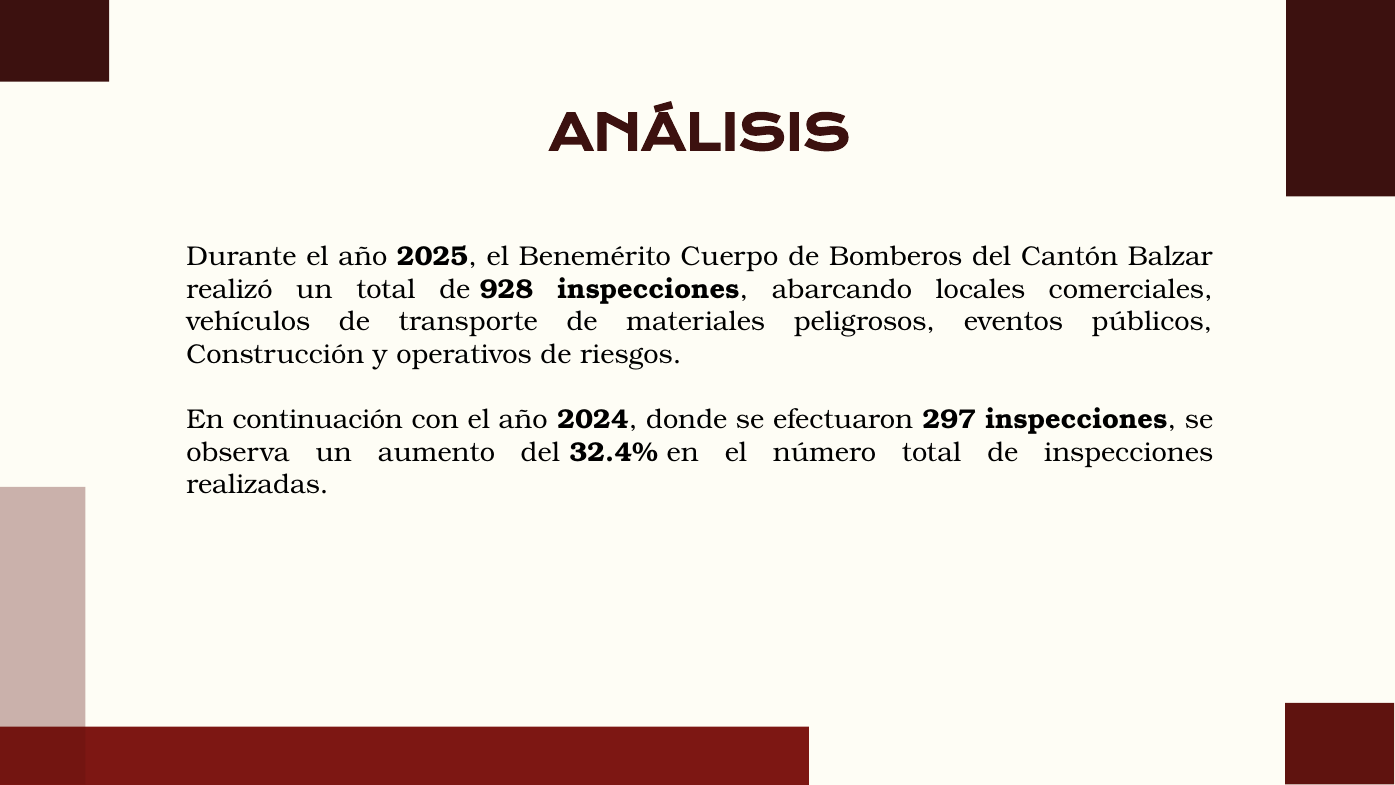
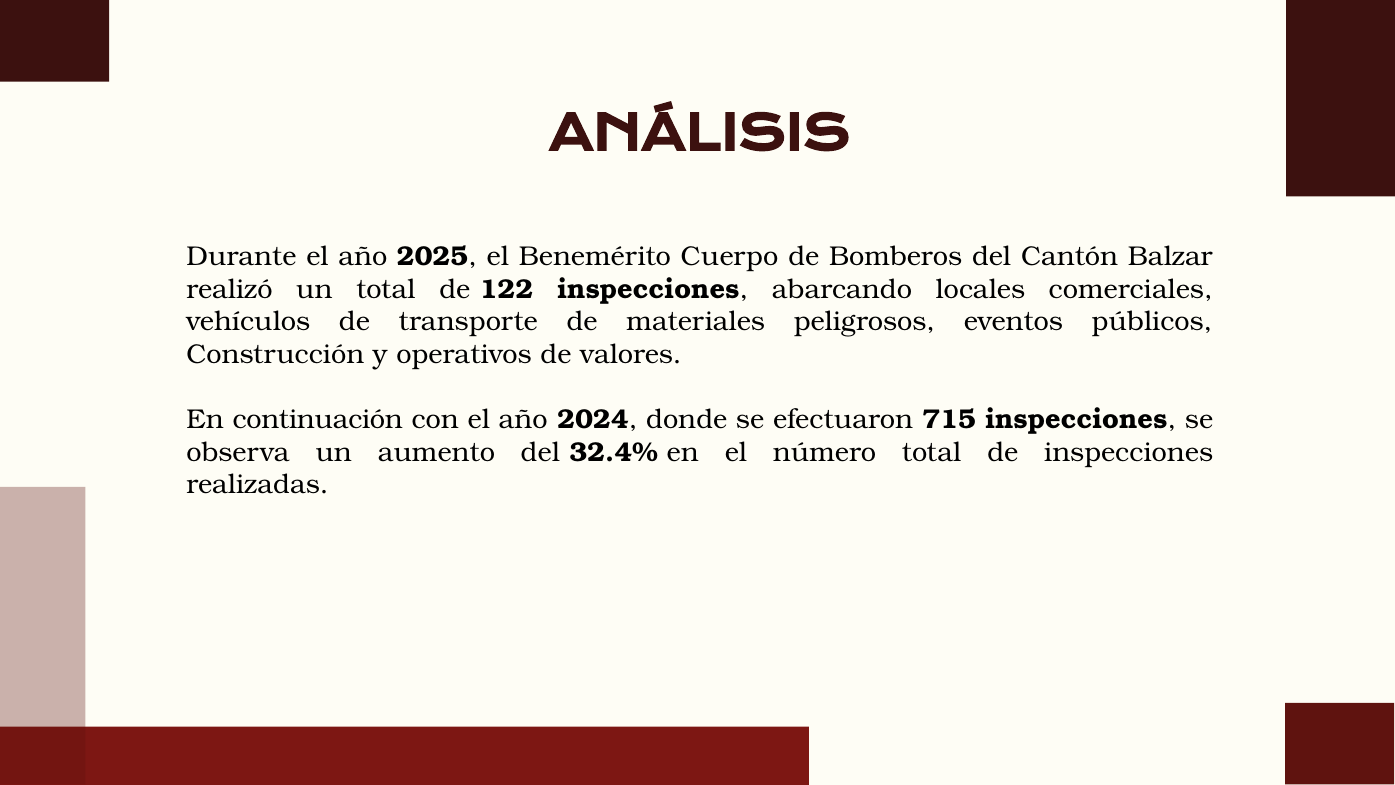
928: 928 -> 122
riesgos: riesgos -> valores
297: 297 -> 715
